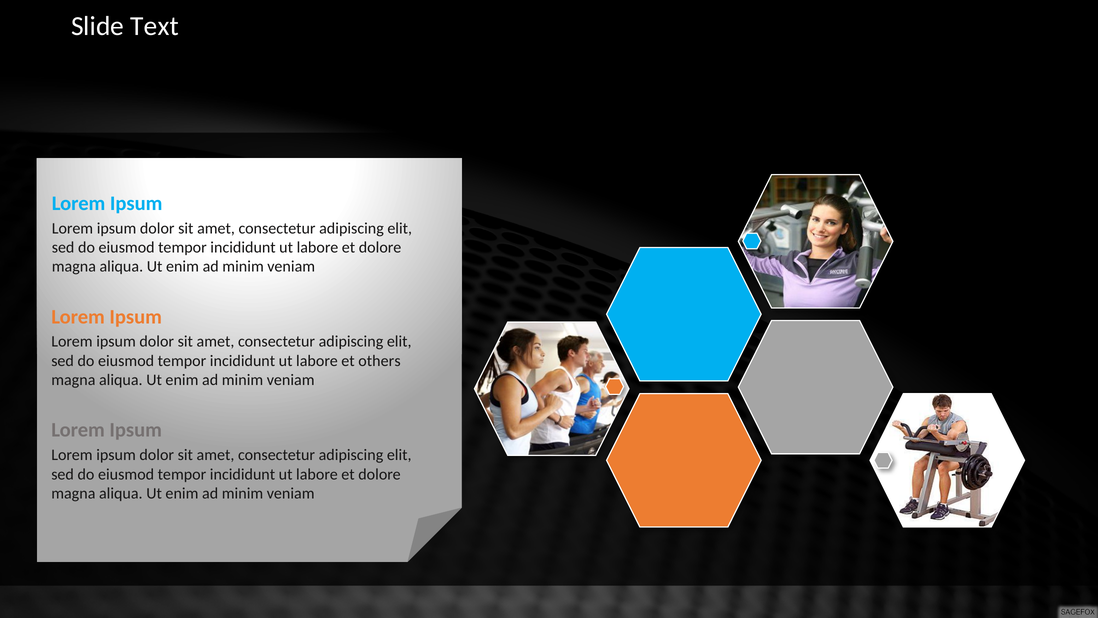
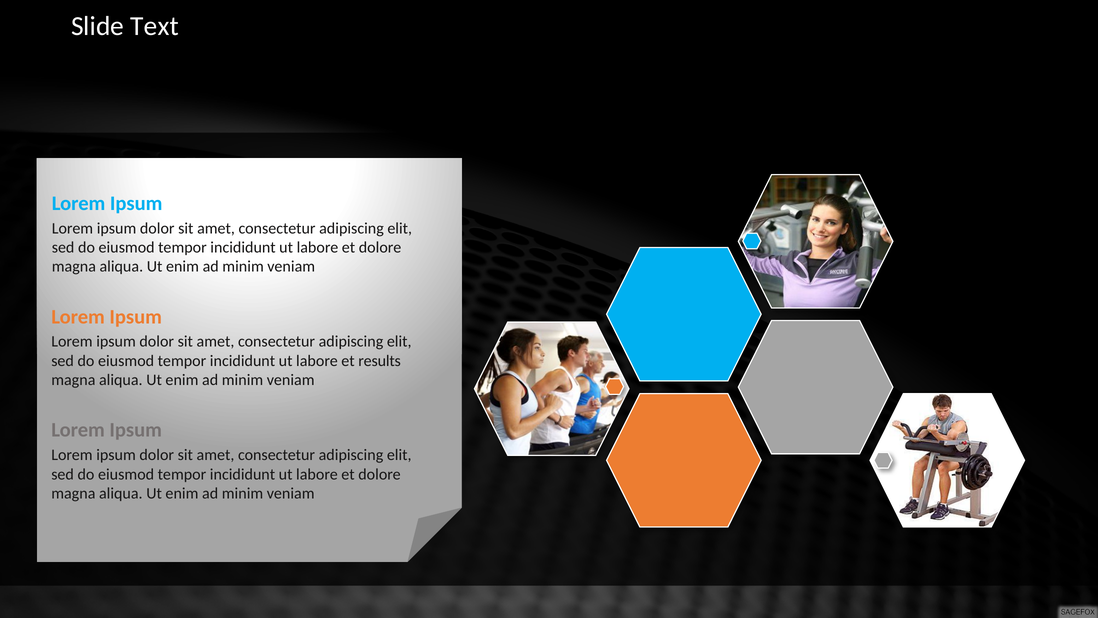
others: others -> results
